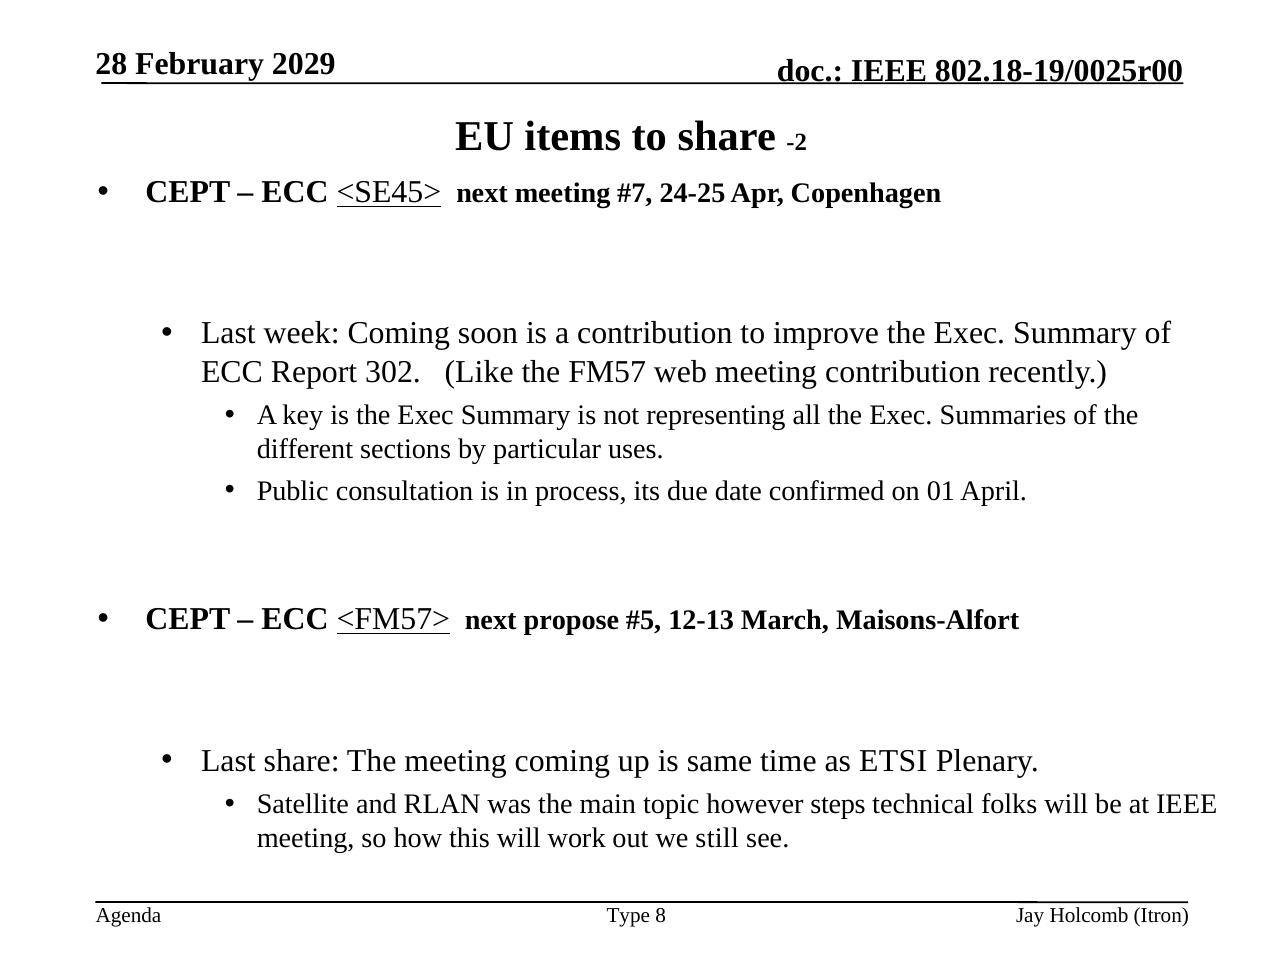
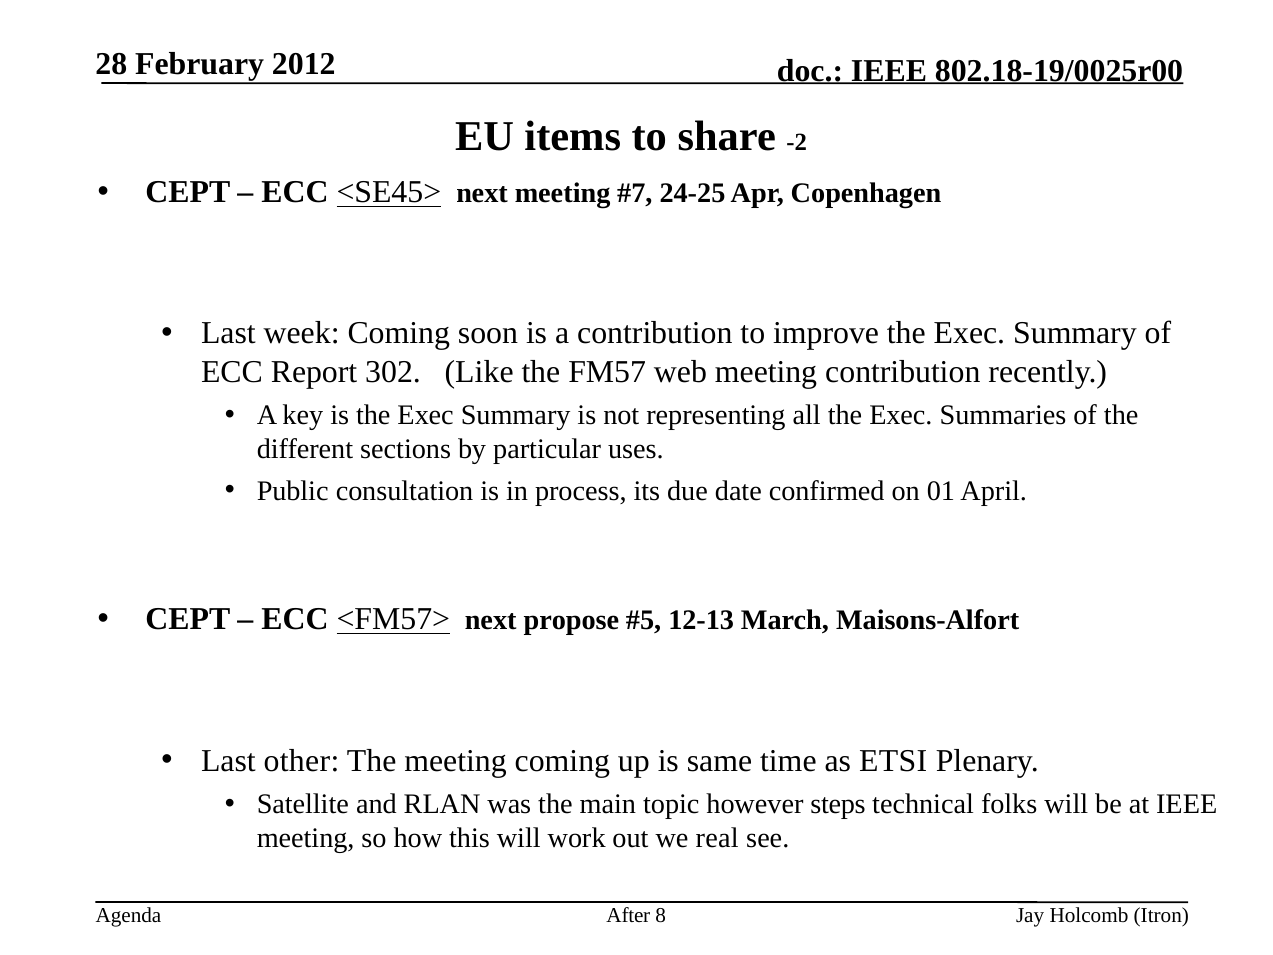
2029: 2029 -> 2012
Last share: share -> other
still: still -> real
Type: Type -> After
